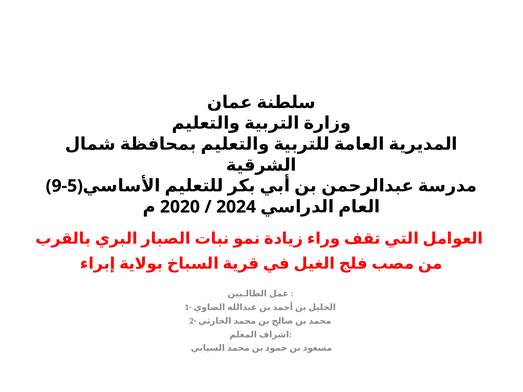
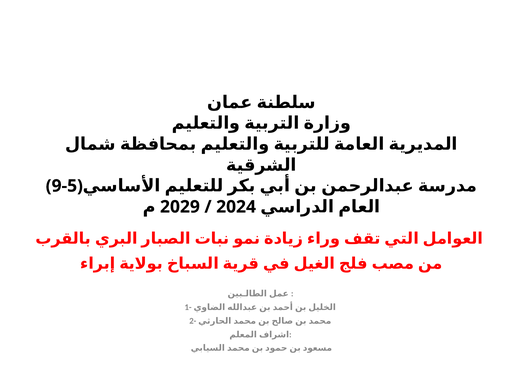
2020: 2020 -> 2029
